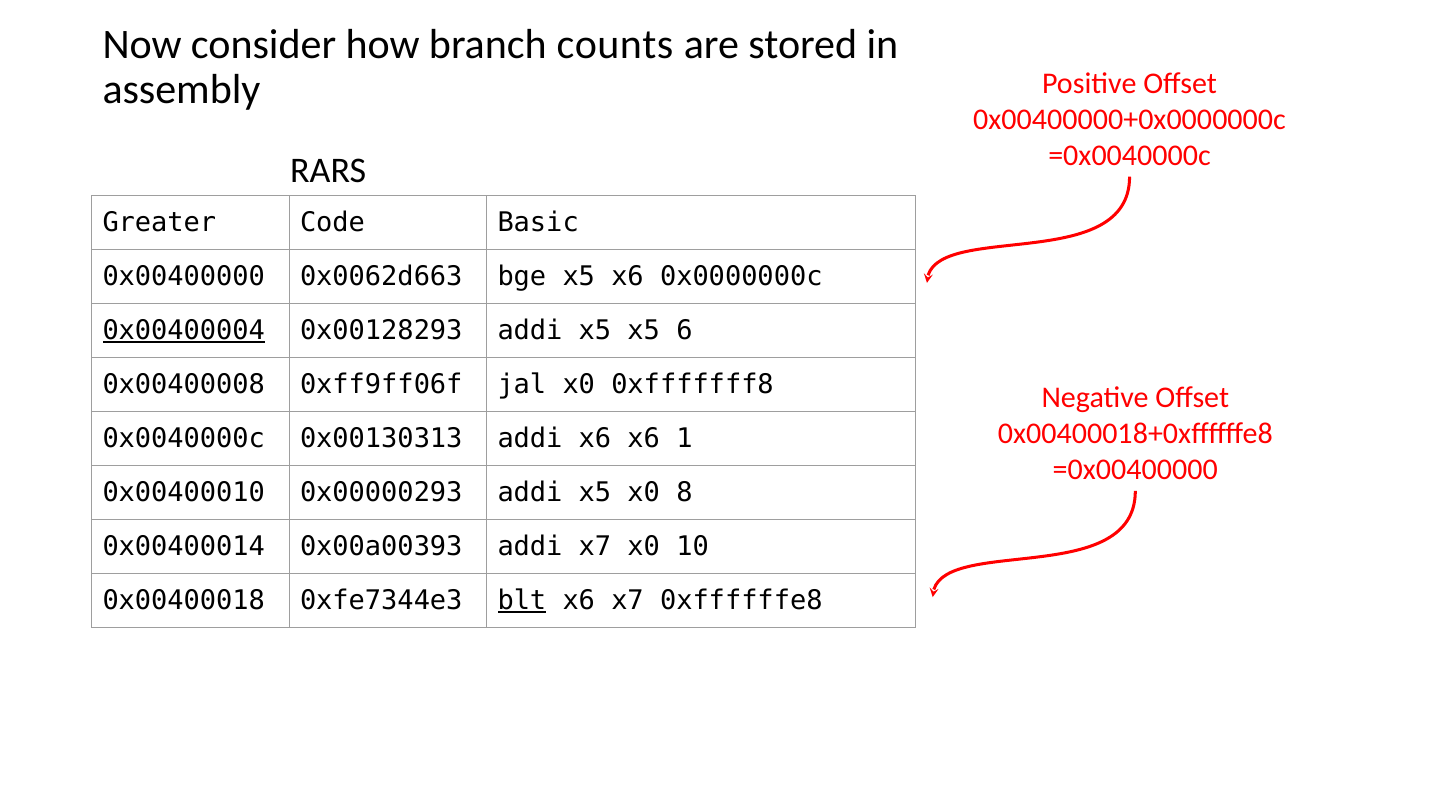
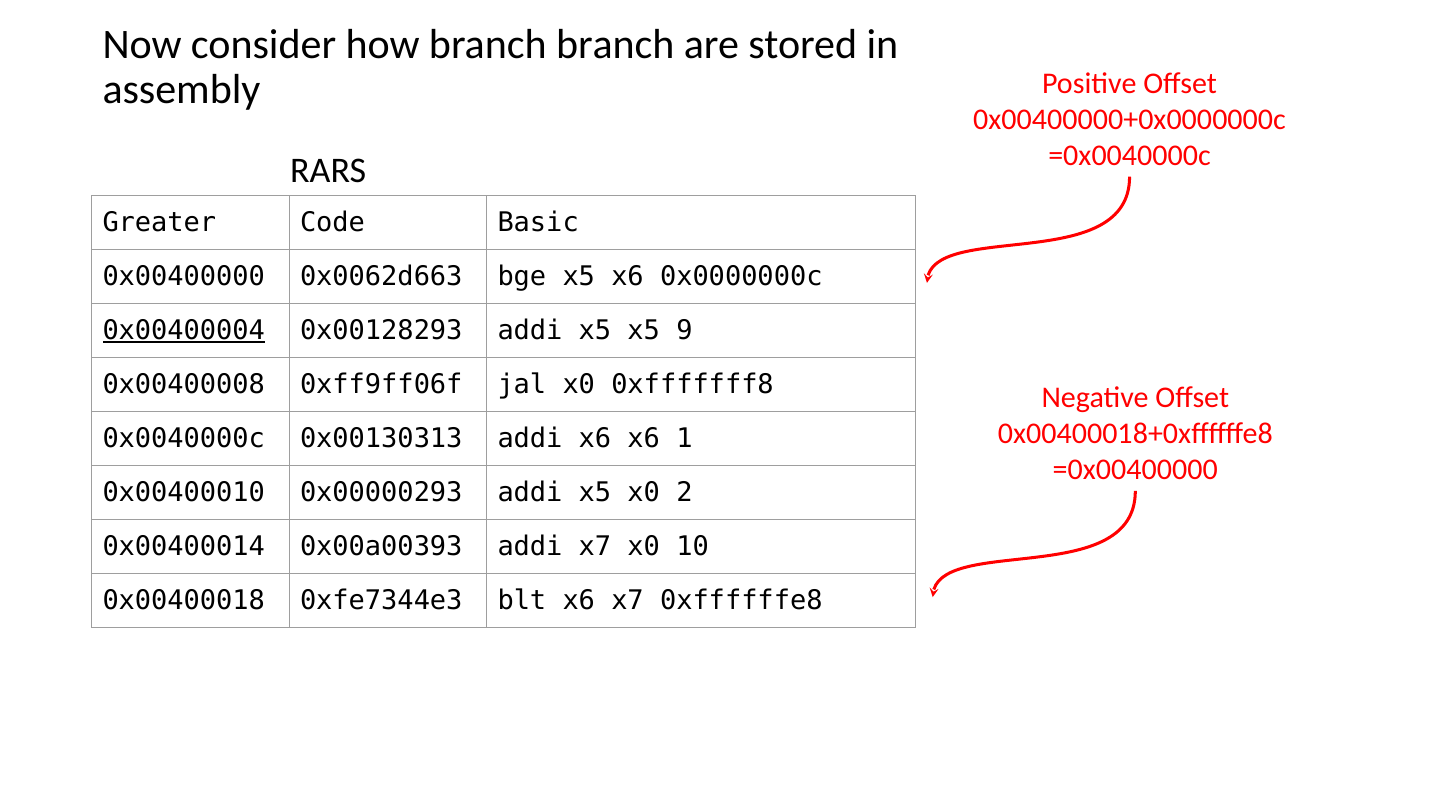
branch counts: counts -> branch
6: 6 -> 9
8: 8 -> 2
blt underline: present -> none
